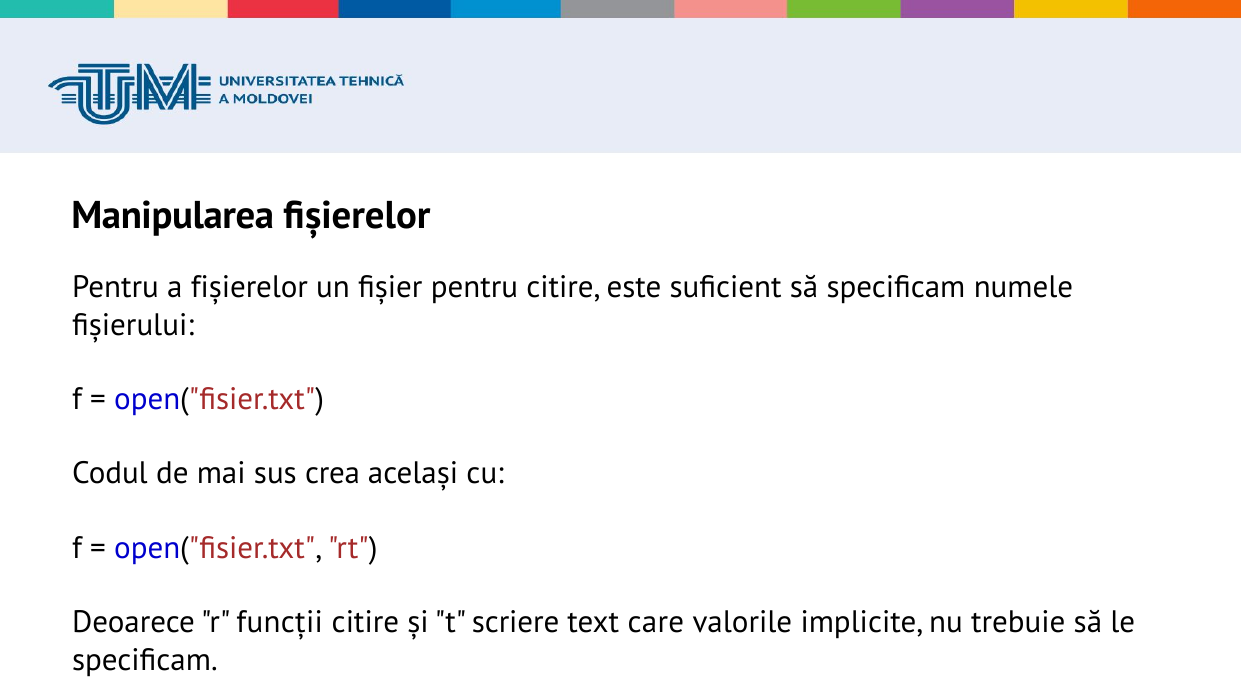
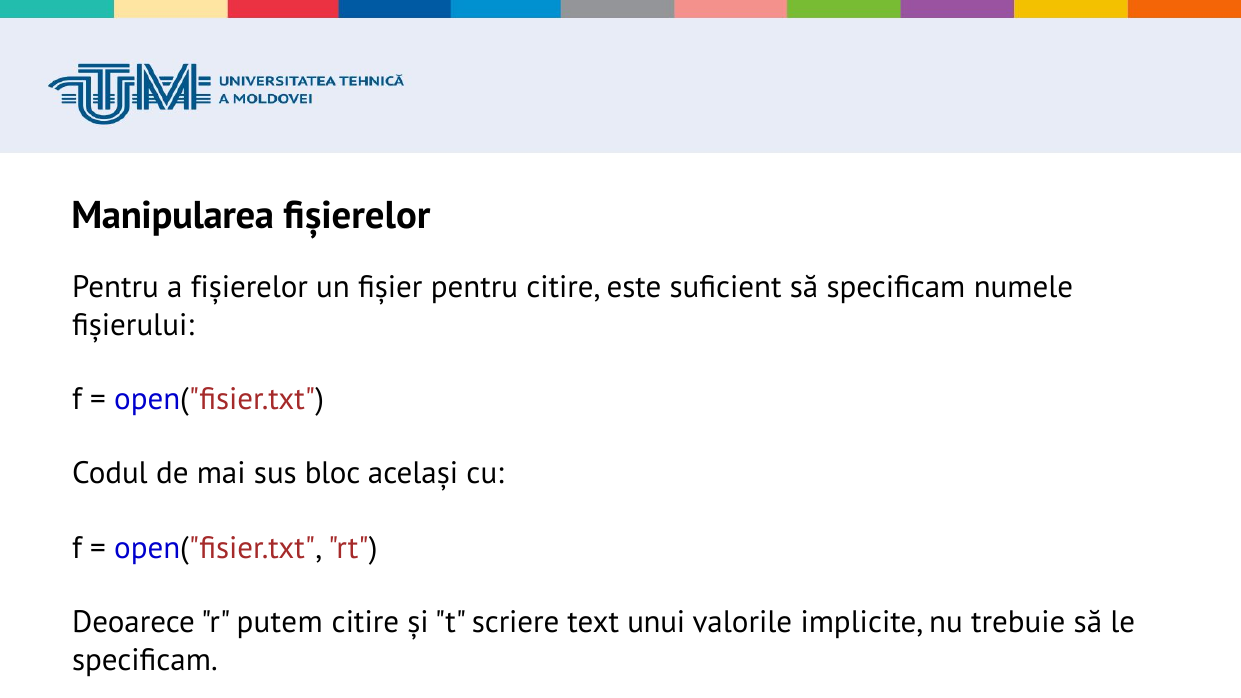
crea: crea -> bloc
funcții: funcții -> putem
care: care -> unui
